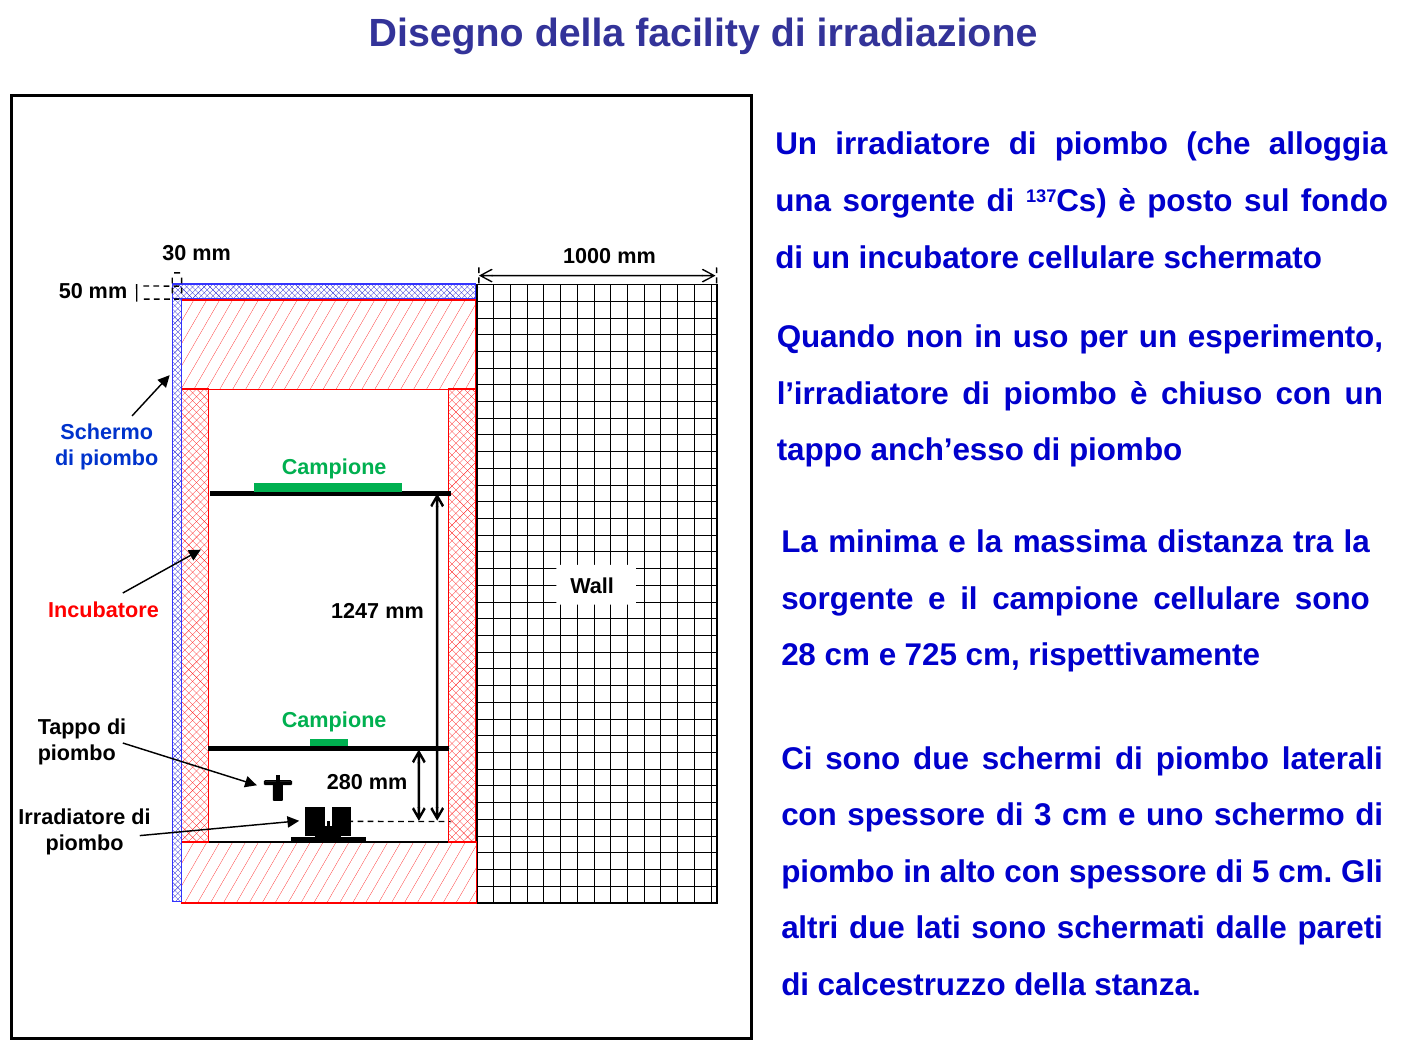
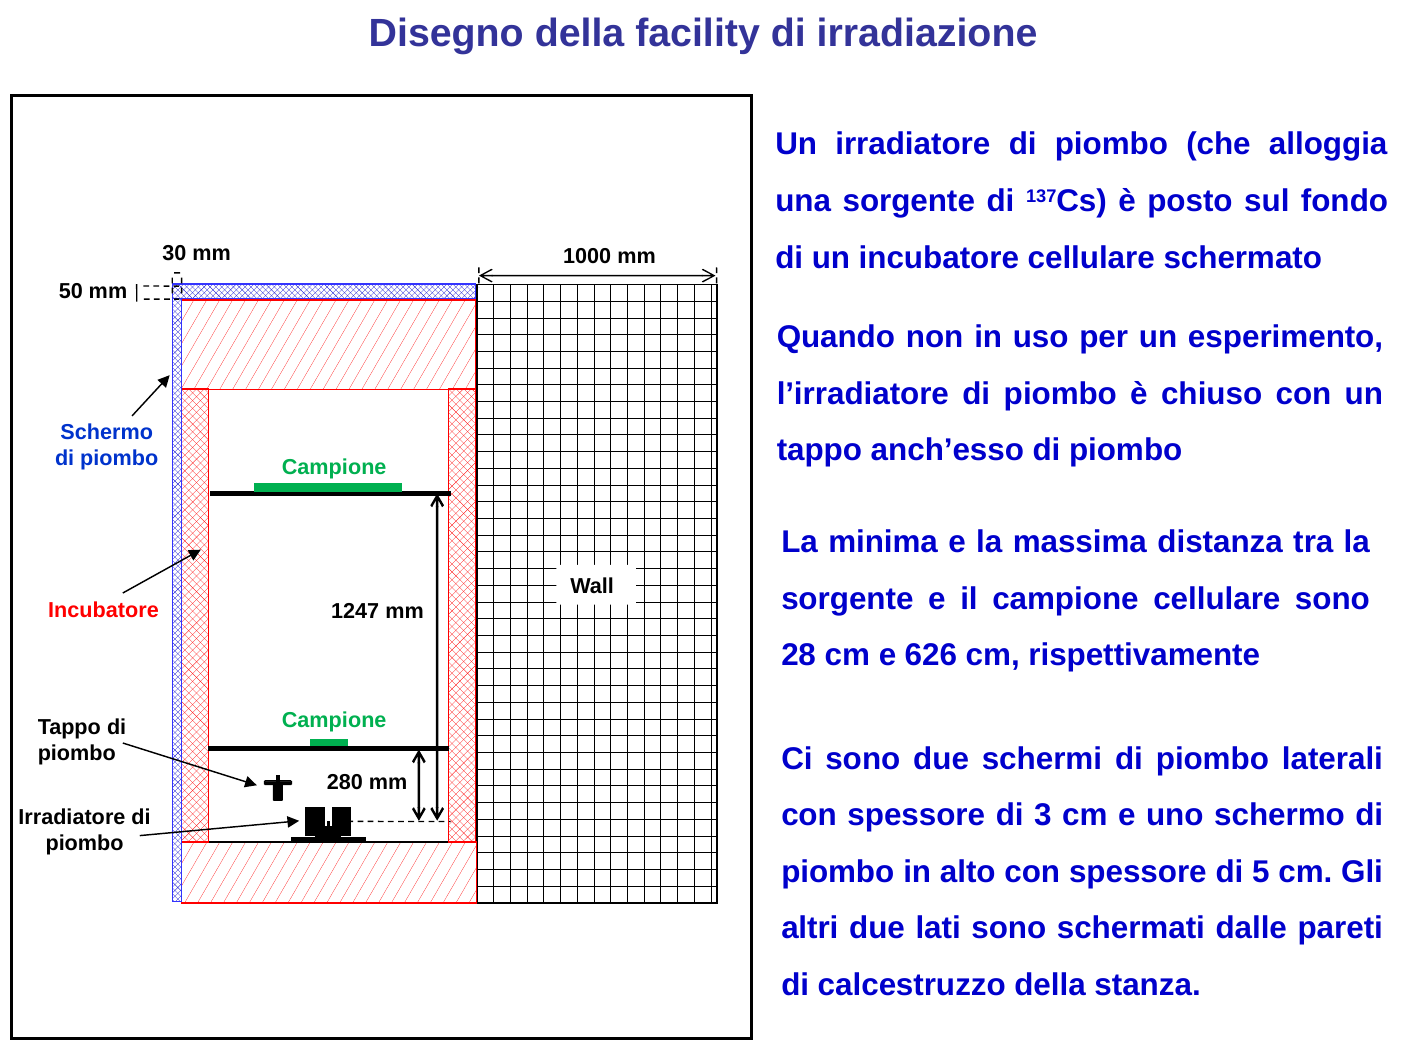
725: 725 -> 626
